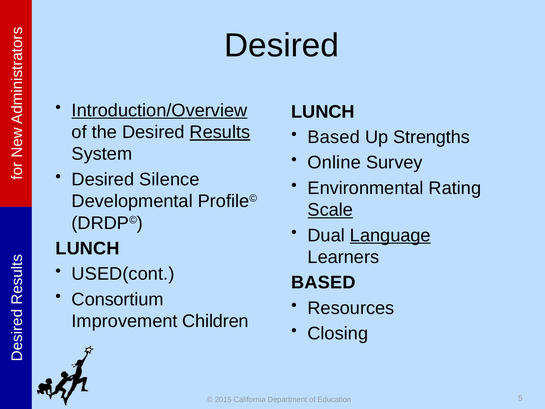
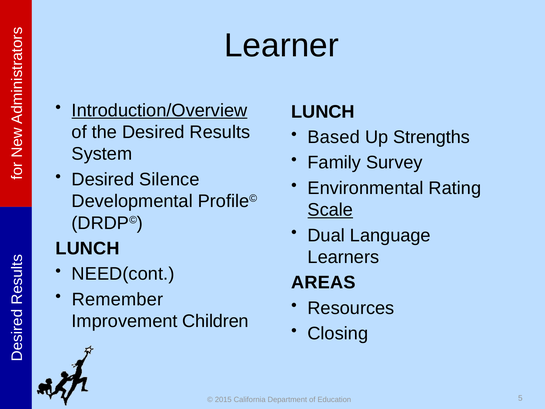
Desired at (282, 45): Desired -> Learner
Results underline: present -> none
Online: Online -> Family
Language underline: present -> none
USED(cont: USED(cont -> NEED(cont
BASED at (323, 282): BASED -> AREAS
Consortium: Consortium -> Remember
